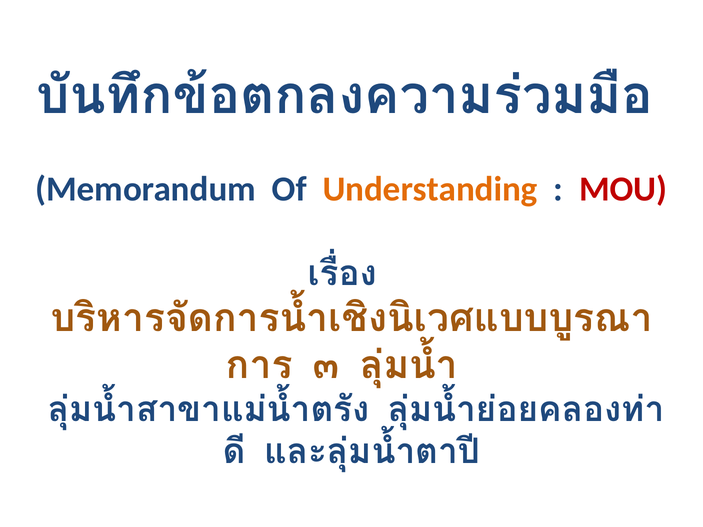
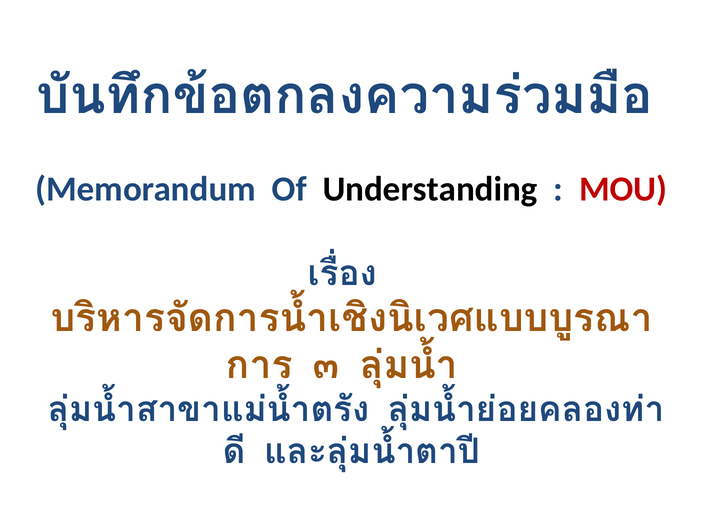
Understanding colour: orange -> black
